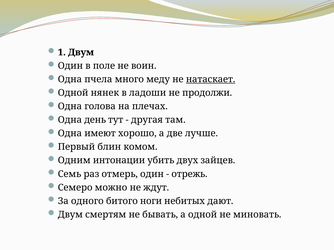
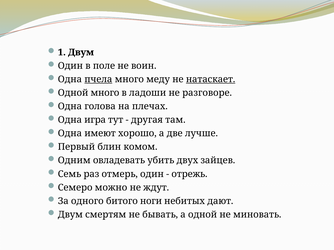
пчела underline: none -> present
Одной нянек: нянек -> много
продолжи: продолжи -> разговоре
день: день -> игра
интонации: интонации -> овладевать
